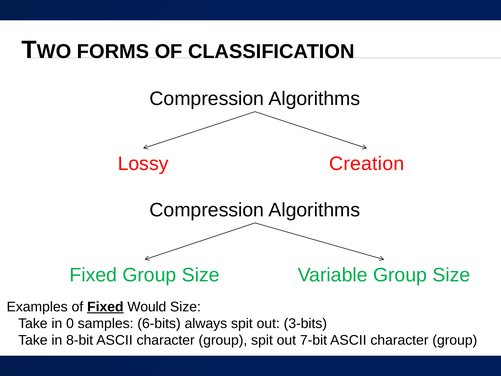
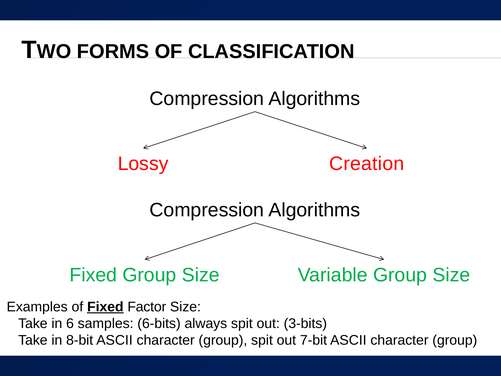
Would: Would -> Factor
0: 0 -> 6
